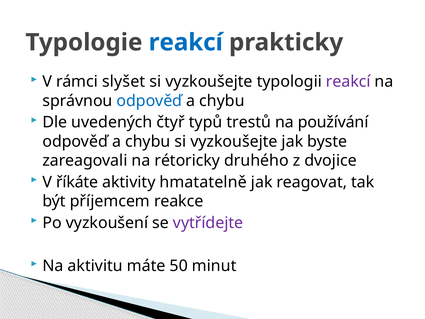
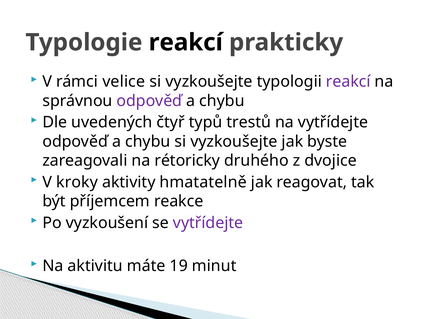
reakcí at (186, 42) colour: blue -> black
slyšet: slyšet -> velice
odpověď at (149, 101) colour: blue -> purple
na používání: používání -> vytřídejte
říkáte: říkáte -> kroky
50: 50 -> 19
